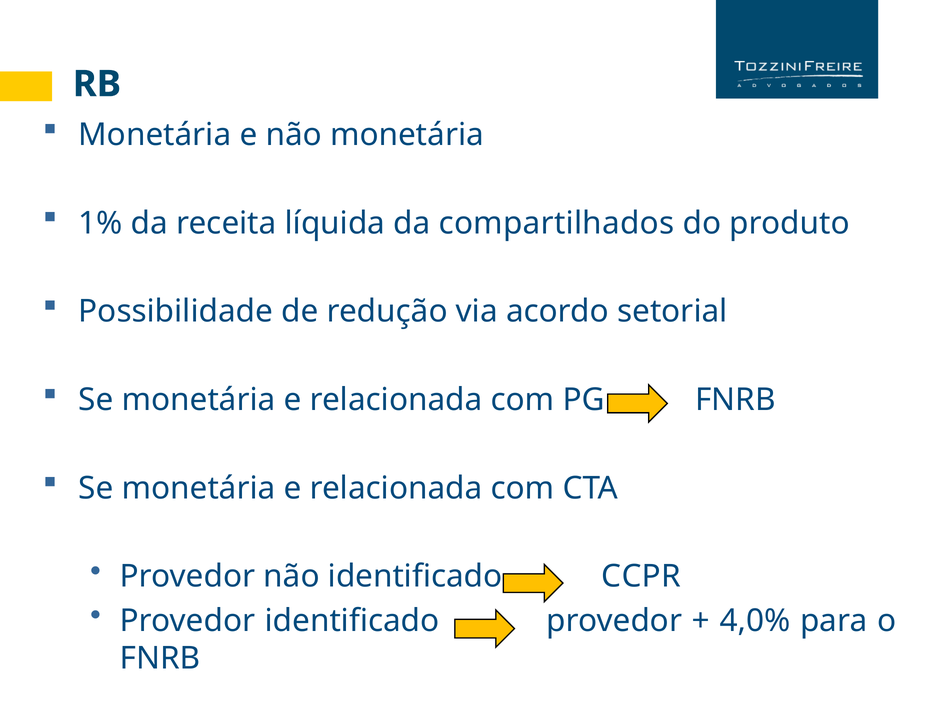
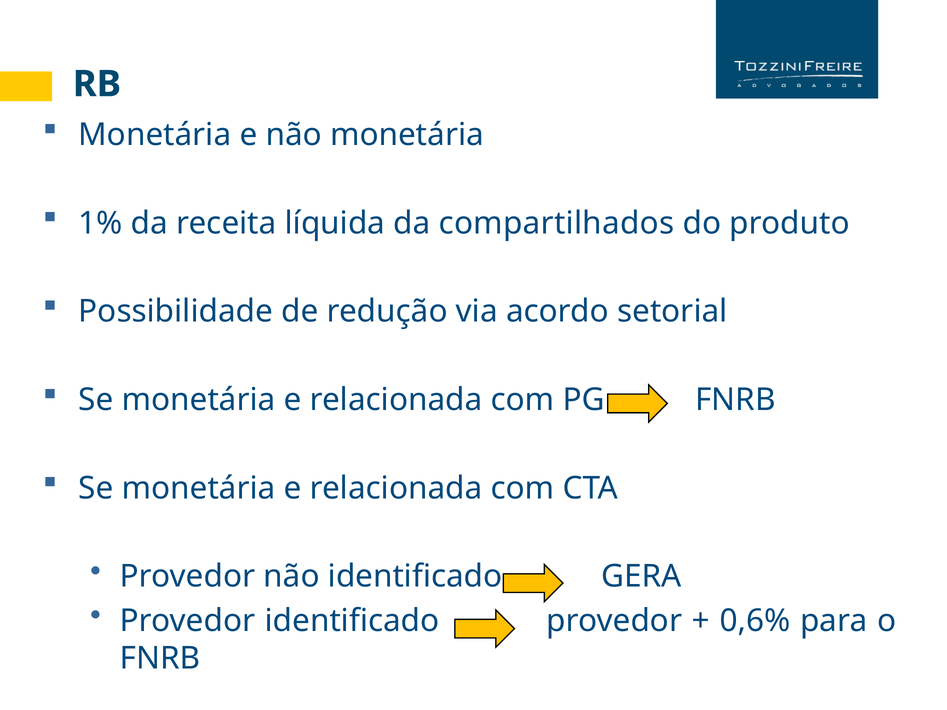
CCPR: CCPR -> GERA
4,0%: 4,0% -> 0,6%
